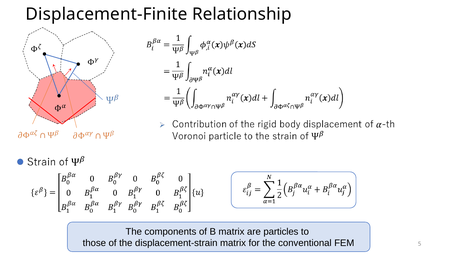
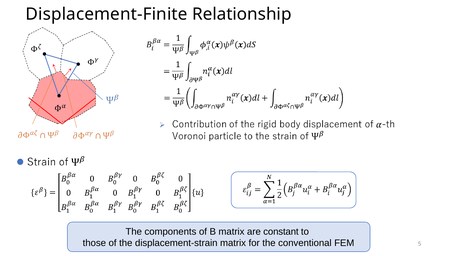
particles: particles -> constant
